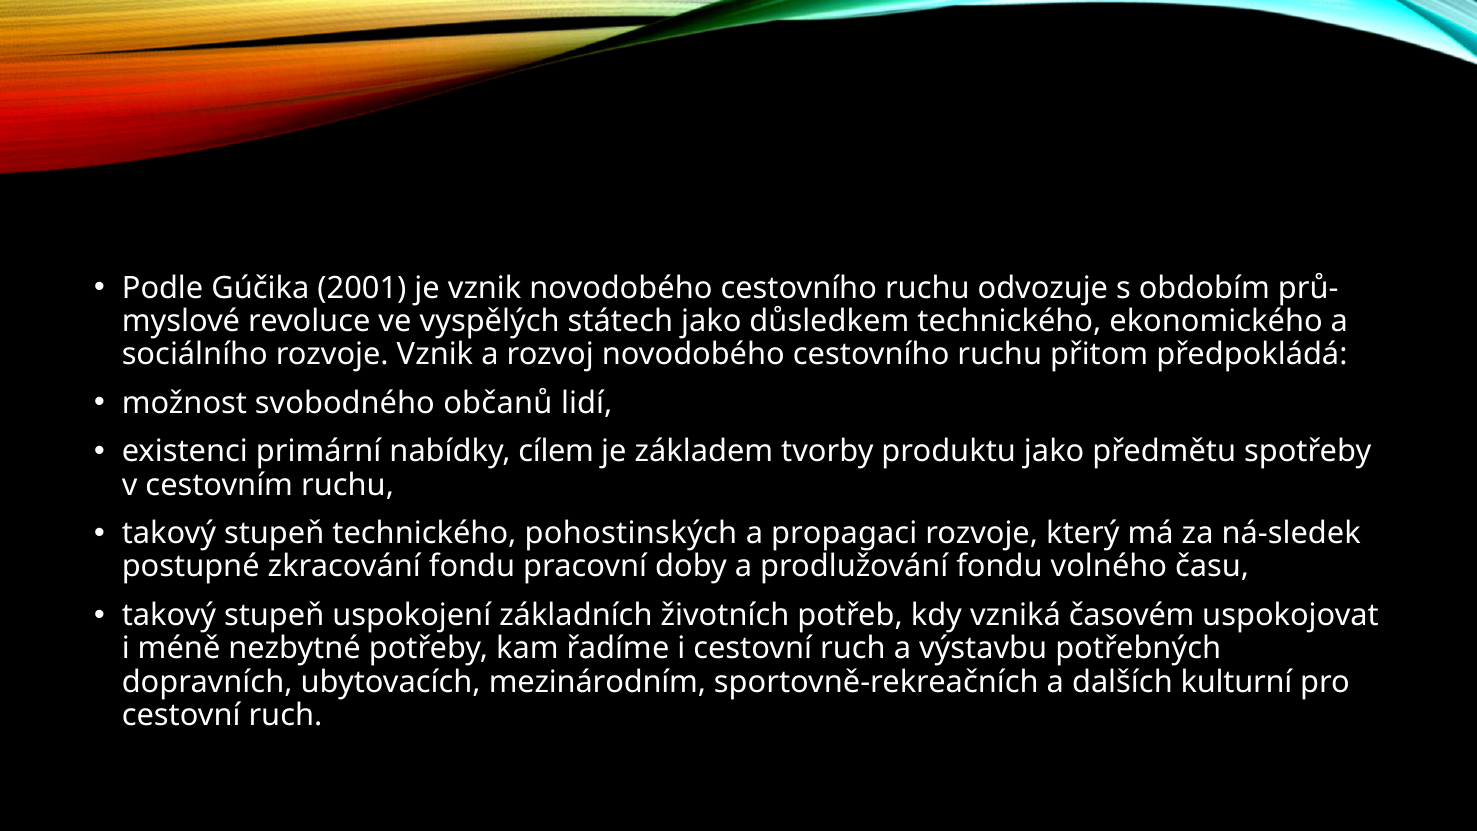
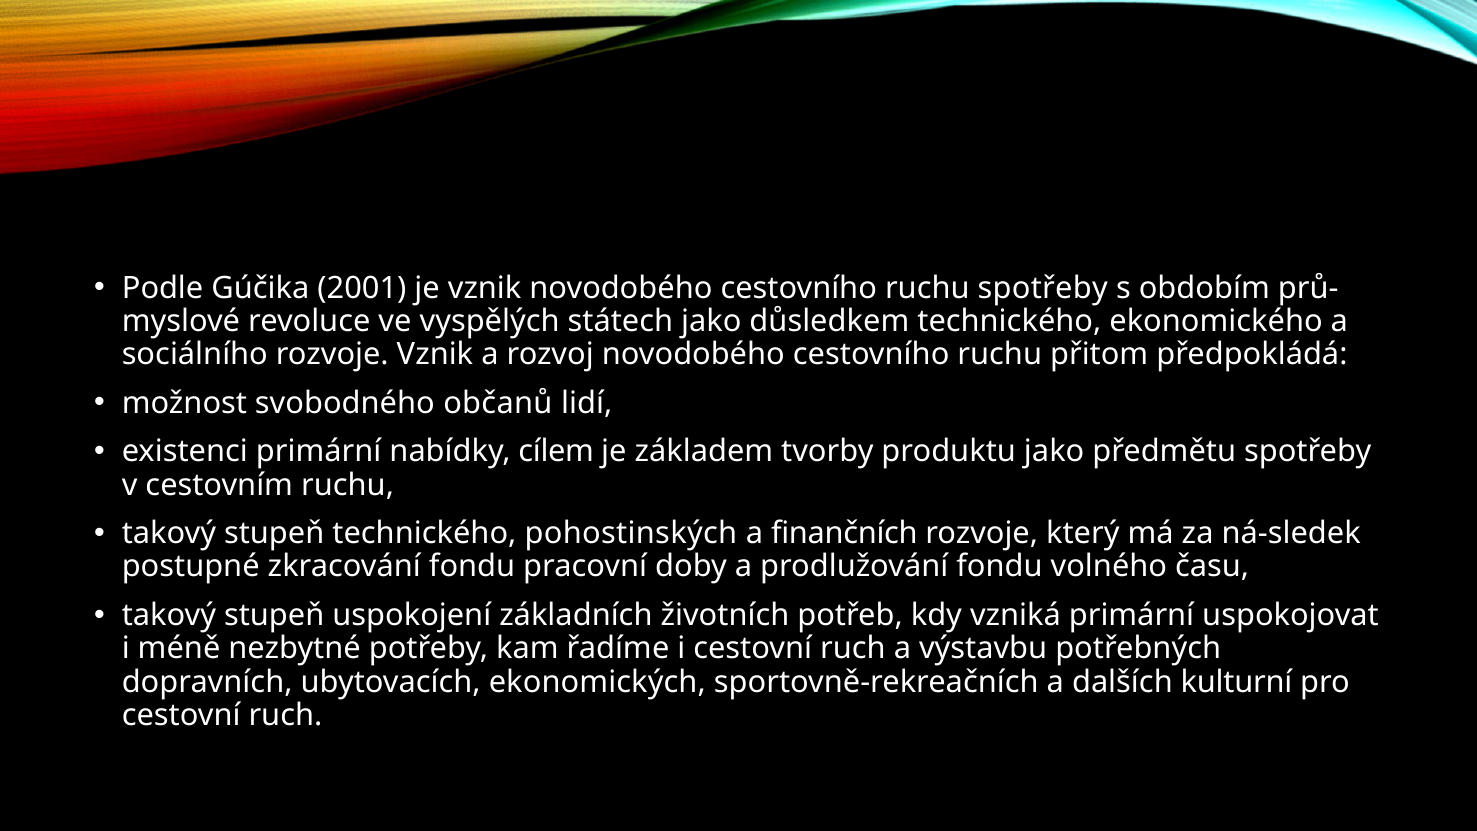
ruchu odvozuje: odvozuje -> spotřeby
propagaci: propagaci -> finančních
vzniká časovém: časovém -> primární
mezinárodním: mezinárodním -> ekonomických
